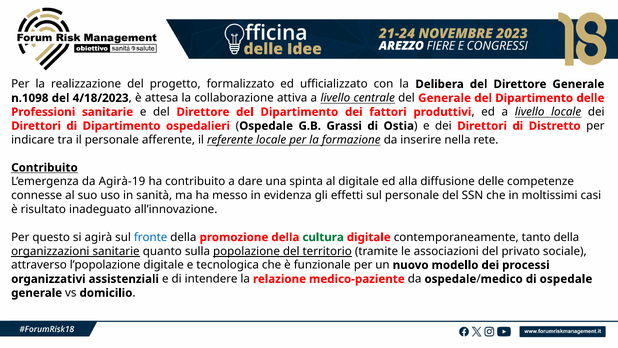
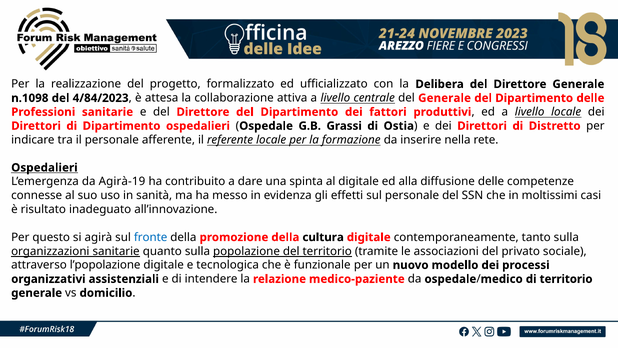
4/18/2023: 4/18/2023 -> 4/84/2023
Contribuito at (44, 168): Contribuito -> Ospedalieri
cultura colour: green -> black
tanto della: della -> sulla
di ospedale: ospedale -> territorio
